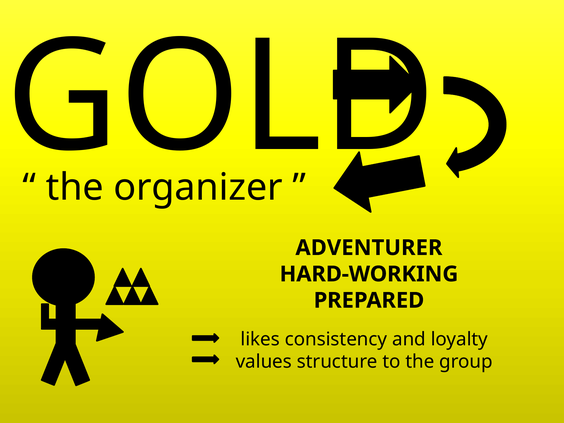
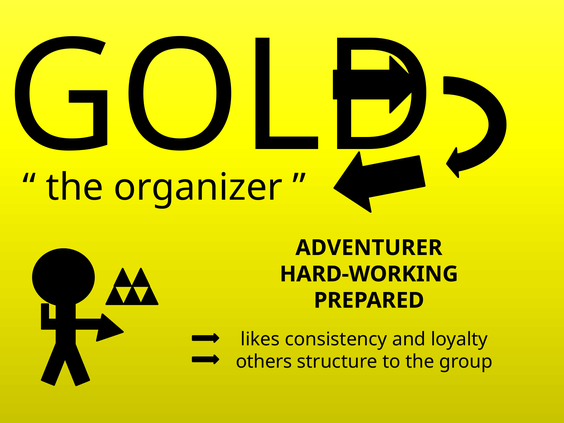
values: values -> others
